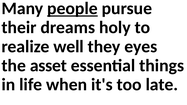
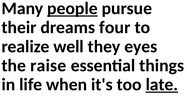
holy: holy -> four
asset: asset -> raise
late underline: none -> present
